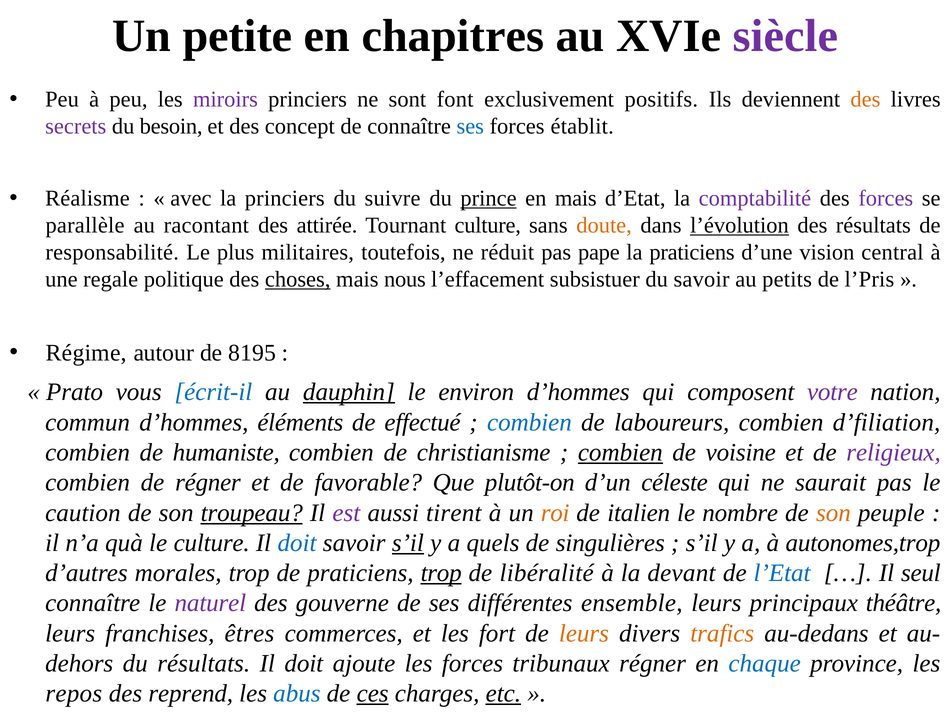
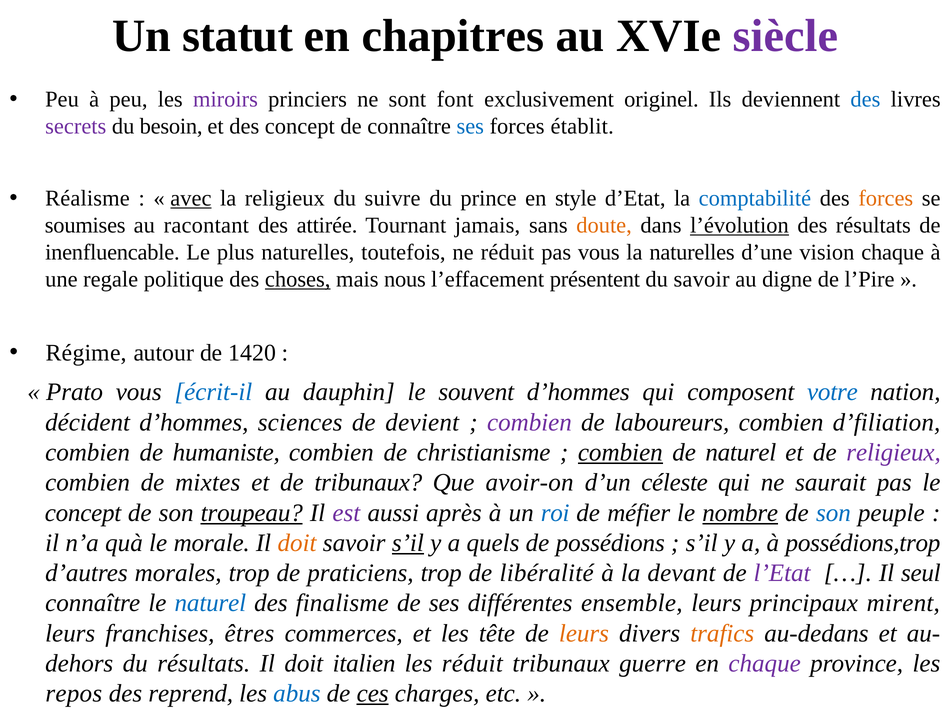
petite: petite -> statut
positifs: positifs -> originel
des at (865, 99) colour: orange -> blue
avec underline: none -> present
la princiers: princiers -> religieux
prince underline: present -> none
en mais: mais -> style
comptabilité colour: purple -> blue
forces at (886, 198) colour: purple -> orange
parallèle: parallèle -> soumises
Tournant culture: culture -> jamais
responsabilité: responsabilité -> inenfluencable
plus militaires: militaires -> naturelles
pas pape: pape -> vous
la praticiens: praticiens -> naturelles
vision central: central -> chaque
subsistuer: subsistuer -> présentent
petits: petits -> digne
l’Pris: l’Pris -> l’Pire
8195: 8195 -> 1420
dauphin underline: present -> none
environ: environ -> souvent
votre colour: purple -> blue
commun: commun -> décident
éléments: éléments -> sciences
effectué: effectué -> devient
combien at (529, 422) colour: blue -> purple
de voisine: voisine -> naturel
de régner: régner -> mixtes
de favorable: favorable -> tribunaux
plutôt-on: plutôt-on -> avoir-on
caution at (83, 512): caution -> concept
tirent: tirent -> après
roi colour: orange -> blue
italien: italien -> méfier
nombre underline: none -> present
son at (833, 512) colour: orange -> blue
le culture: culture -> morale
doit at (297, 542) colour: blue -> orange
singulières: singulières -> possédions
autonomes,trop: autonomes,trop -> possédions,trop
trop at (441, 572) underline: present -> none
l’Etat colour: blue -> purple
naturel at (210, 602) colour: purple -> blue
gouverne: gouverne -> finalisme
théâtre: théâtre -> mirent
fort: fort -> tête
ajoute: ajoute -> italien
les forces: forces -> réduit
tribunaux régner: régner -> guerre
chaque at (765, 663) colour: blue -> purple
etc underline: present -> none
